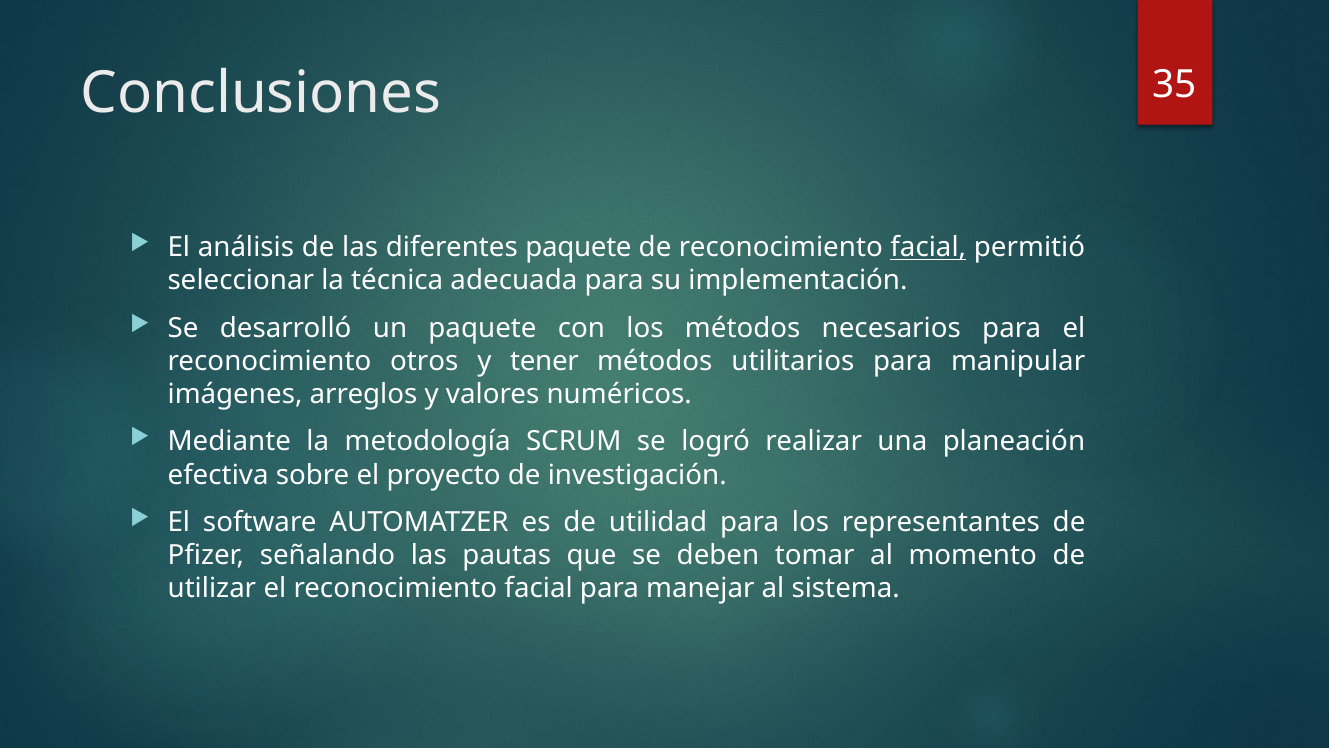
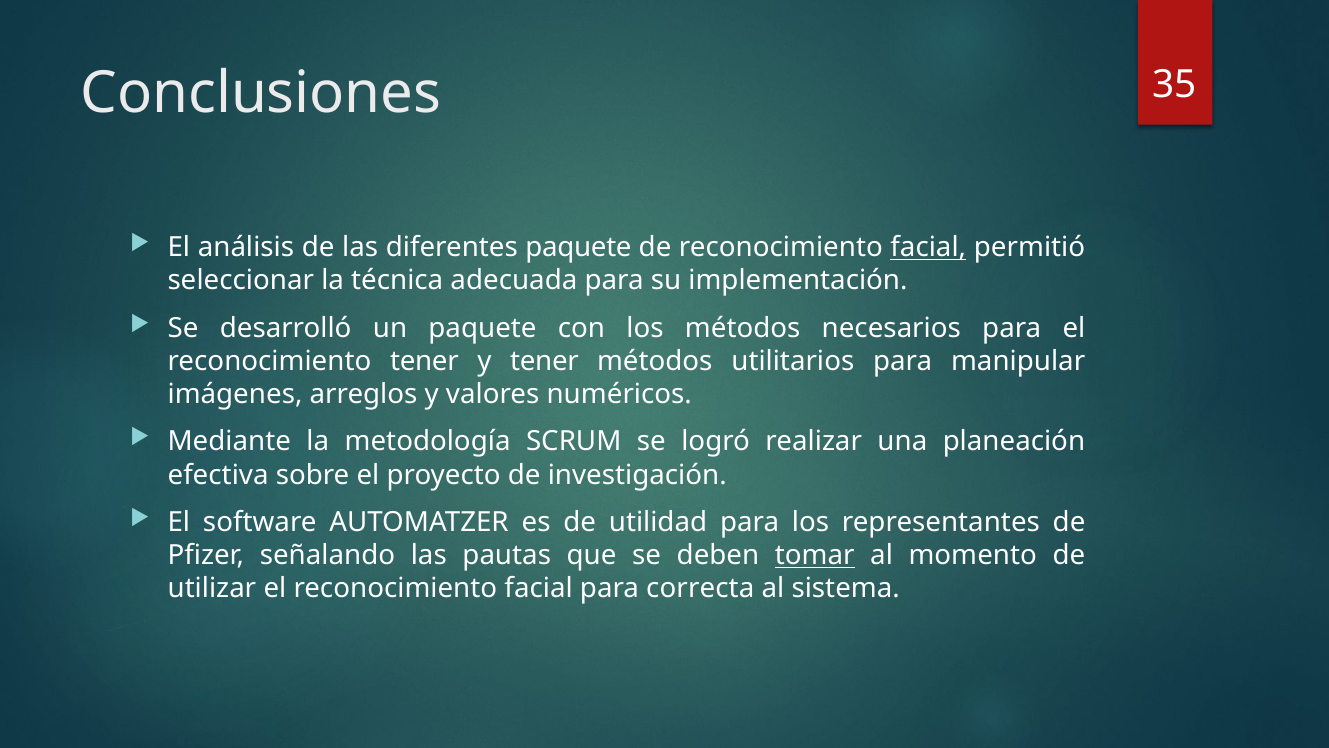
reconocimiento otros: otros -> tener
tomar underline: none -> present
manejar: manejar -> correcta
